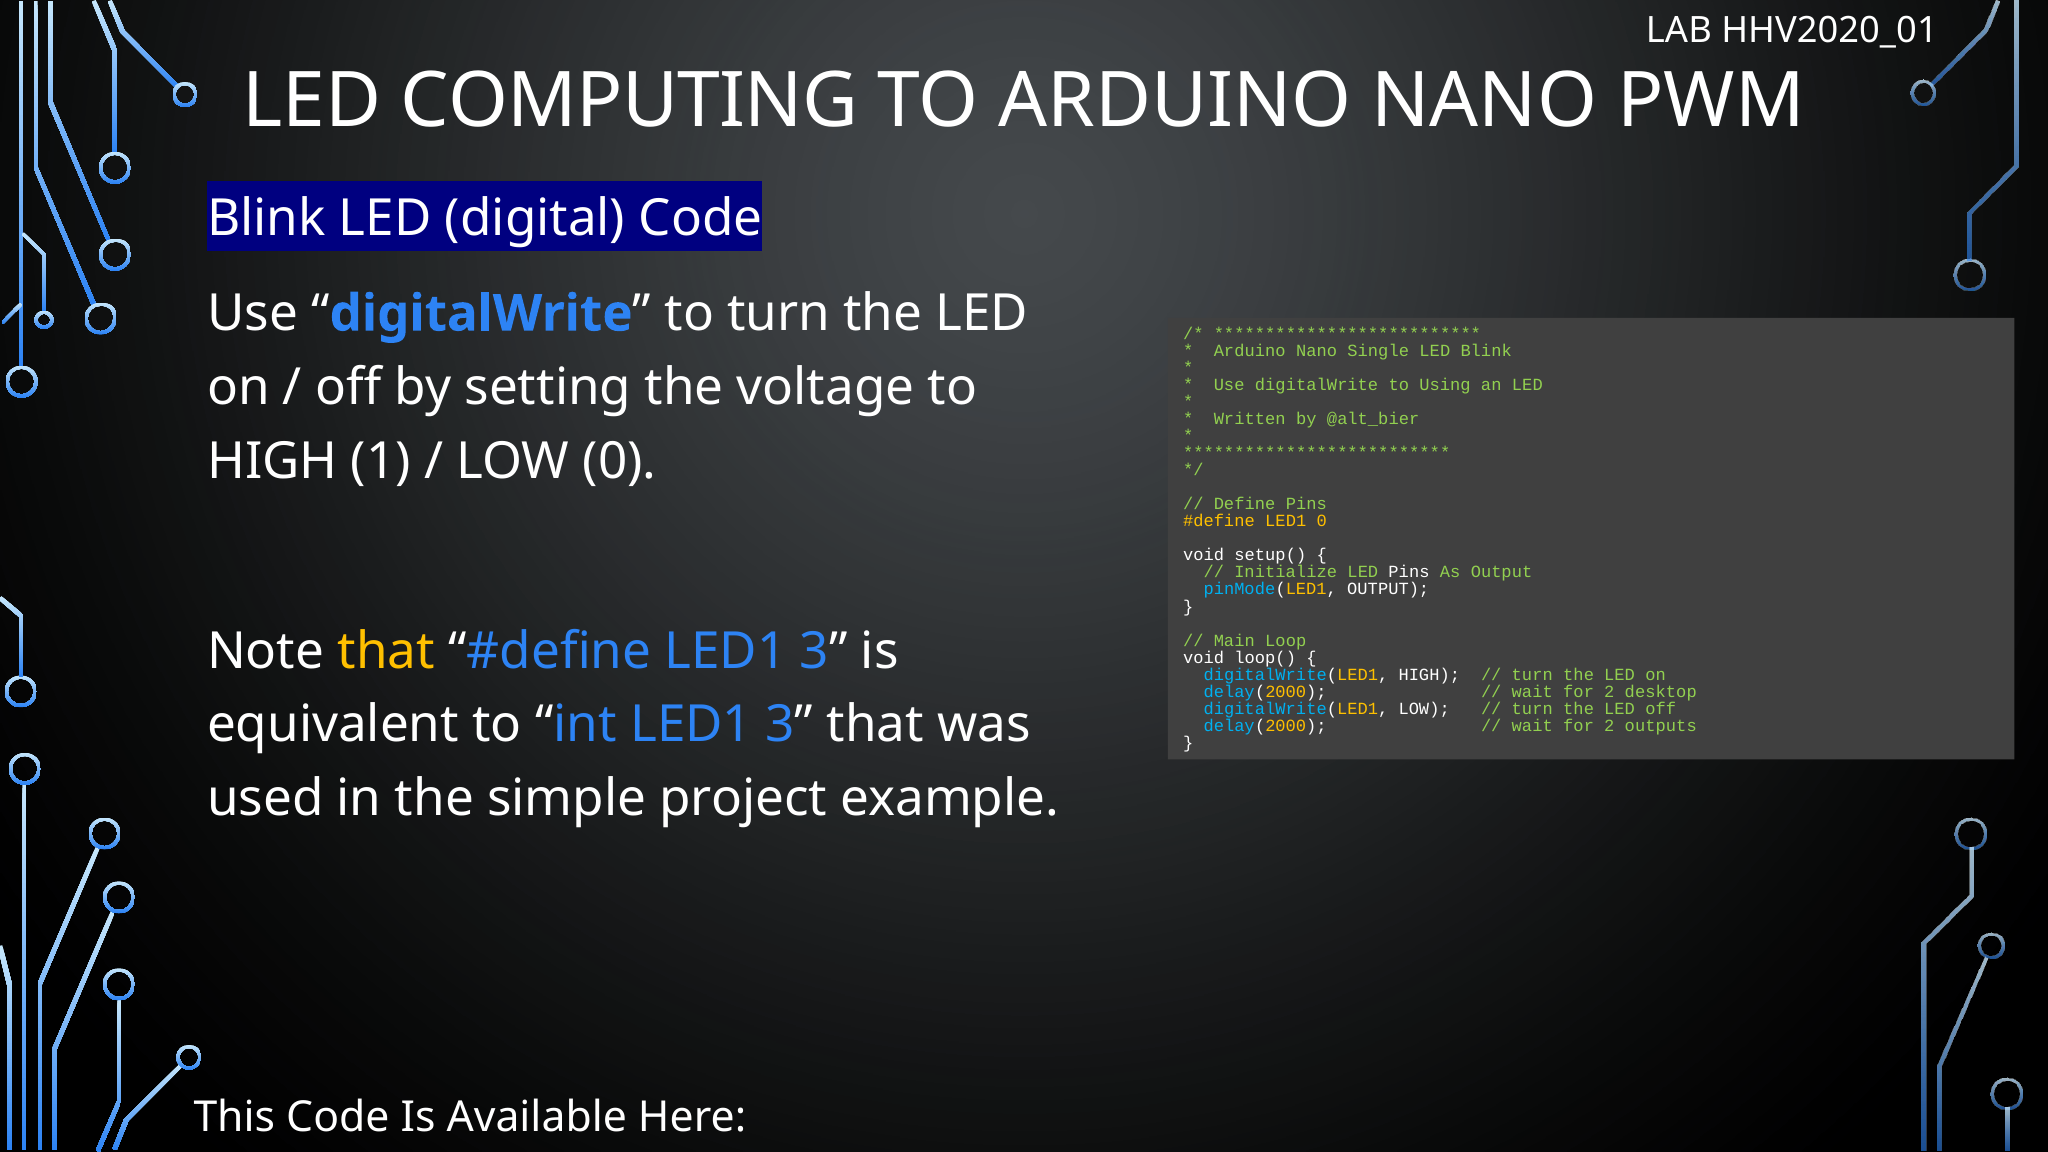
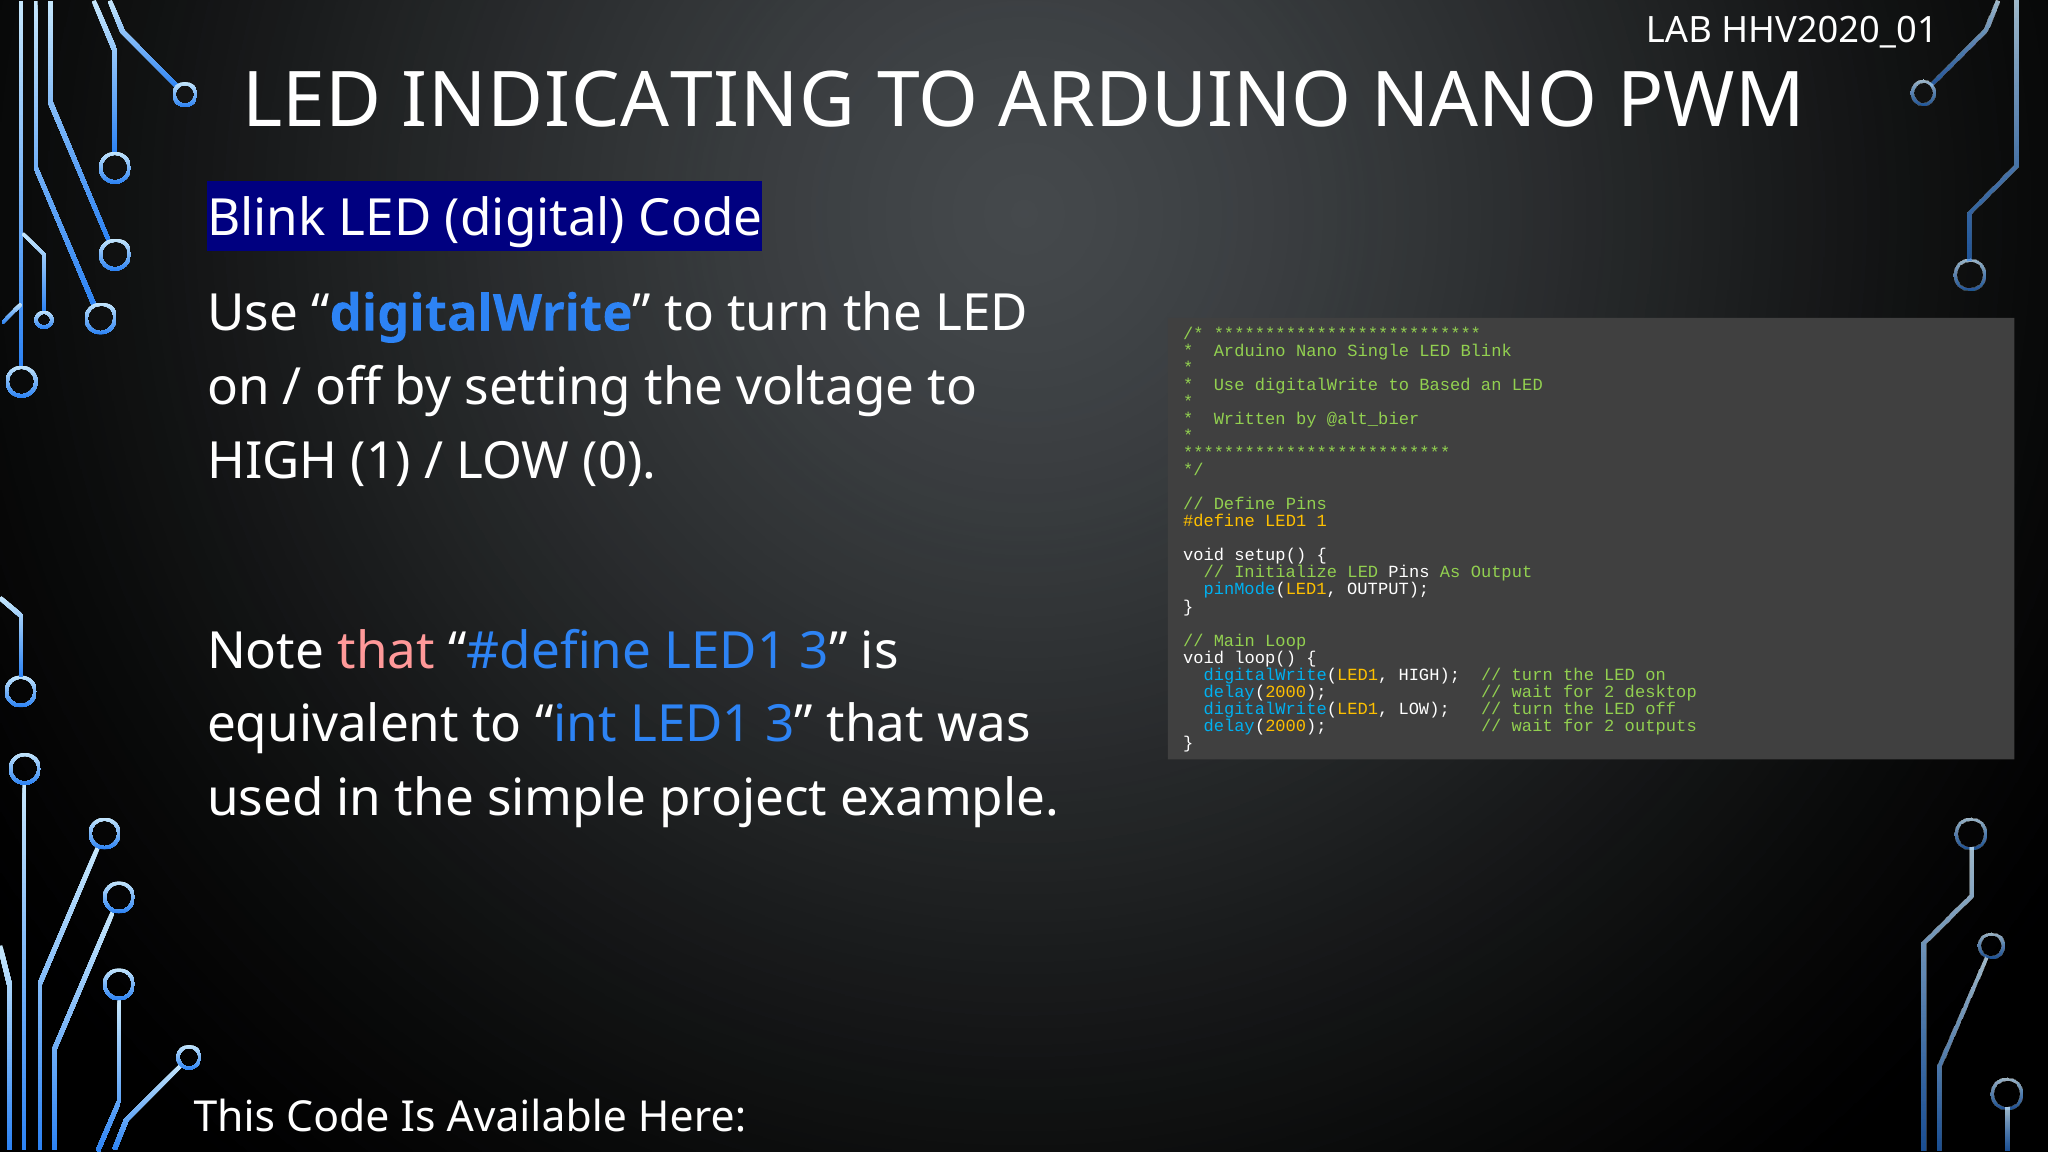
COMPUTING: COMPUTING -> INDICATING
Using: Using -> Based
LED1 0: 0 -> 1
that at (386, 651) colour: yellow -> pink
